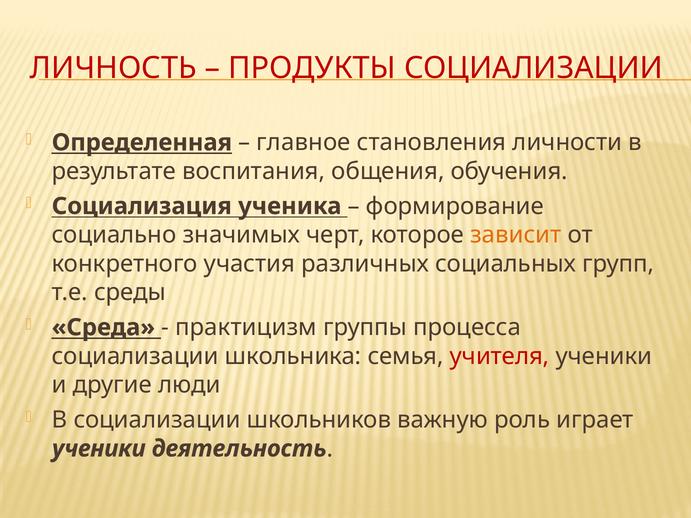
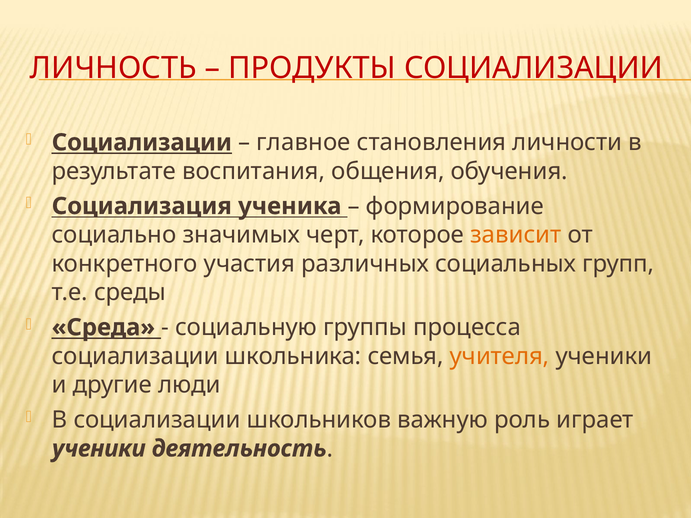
Определенная at (142, 143): Определенная -> Социализации
практицизм: практицизм -> социальную
учителя colour: red -> orange
